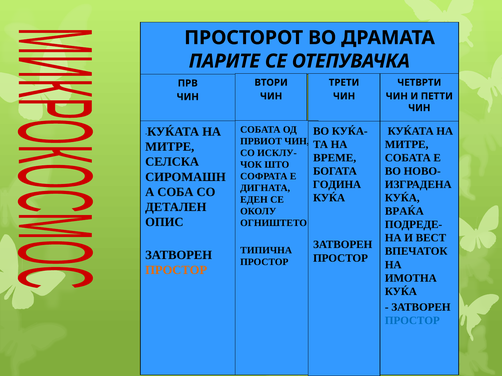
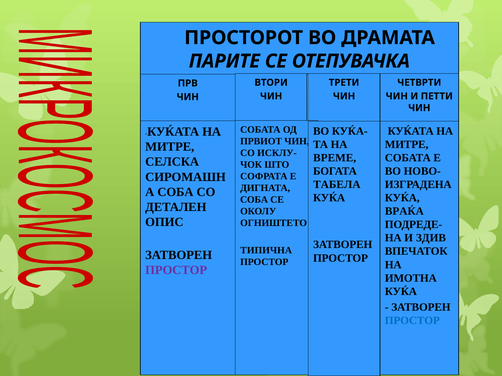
ГОДИНА: ГОДИНА -> ТАБЕЛА
ЕДЕН at (254, 200): ЕДЕН -> СОБА
ВЕСТ: ВЕСТ -> ЗДИВ
ПРОСТОР at (176, 271) colour: orange -> purple
